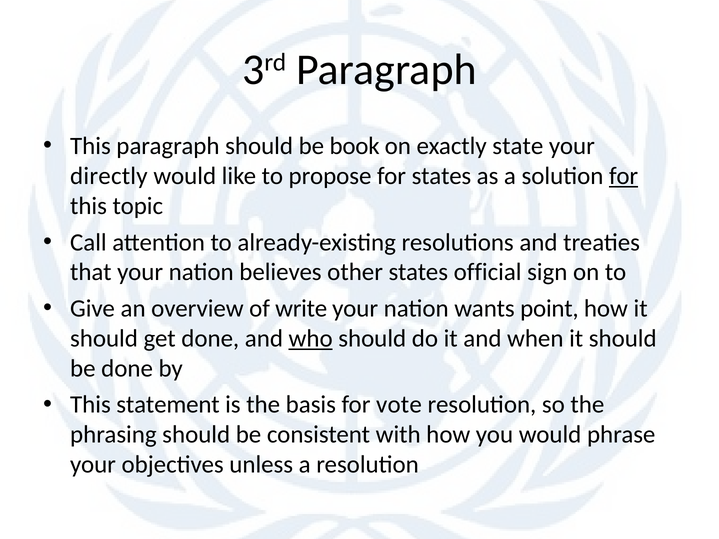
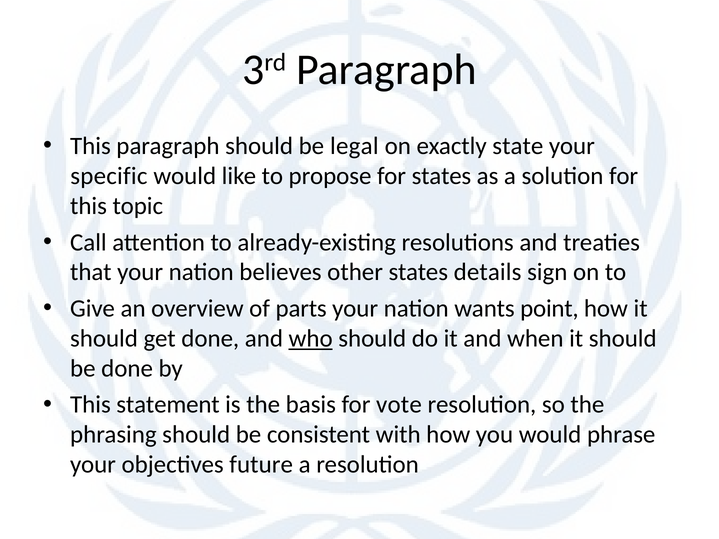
book: book -> legal
directly: directly -> specific
for at (624, 176) underline: present -> none
official: official -> details
write: write -> parts
unless: unless -> future
